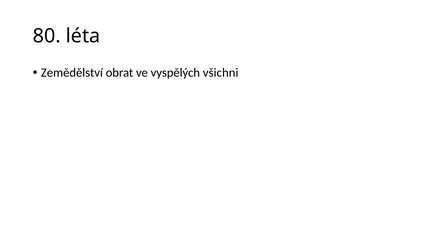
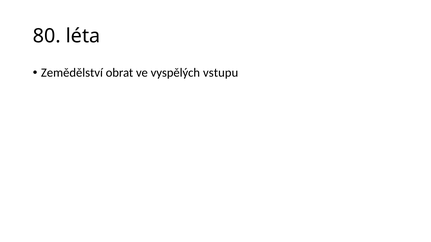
všichni: všichni -> vstupu
